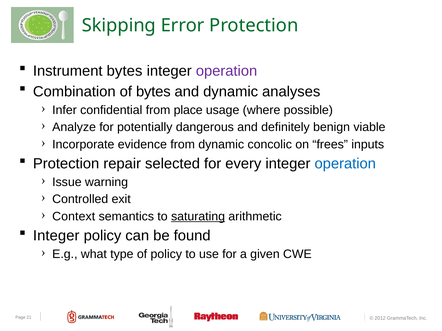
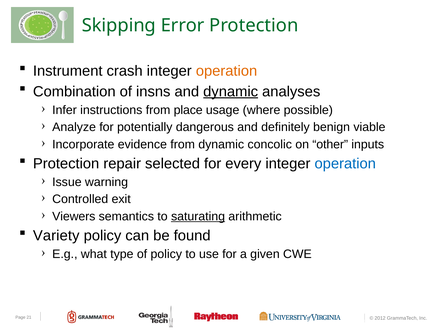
Instrument bytes: bytes -> crash
operation at (227, 71) colour: purple -> orange
of bytes: bytes -> insns
dynamic at (231, 92) underline: none -> present
confidential: confidential -> instructions
frees: frees -> other
Context: Context -> Viewers
Integer at (56, 236): Integer -> Variety
